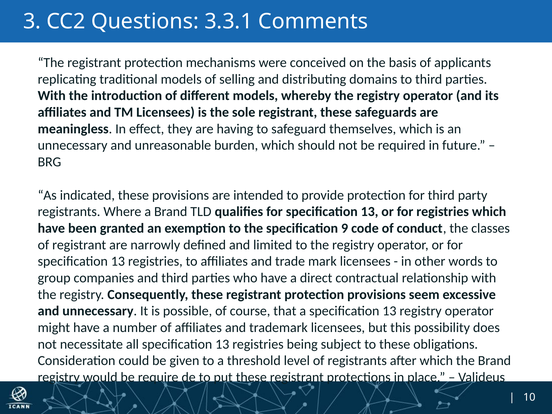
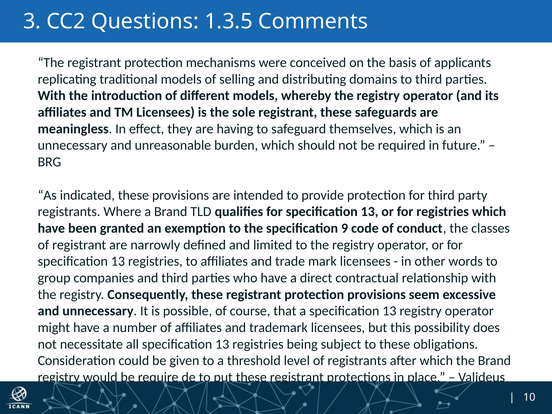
3.3.1: 3.3.1 -> 1.3.5
